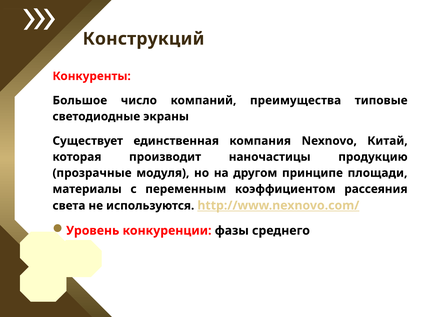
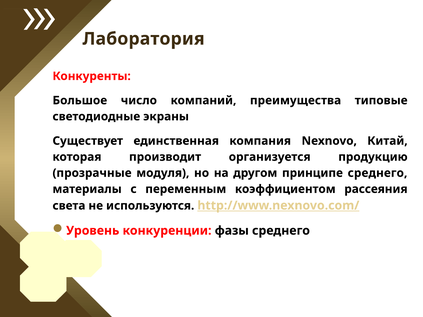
Конструкций: Конструкций -> Лаборатория
наночастицы: наночастицы -> организуется
принципе площади: площади -> среднего
